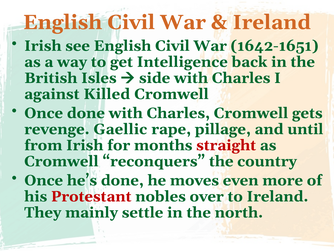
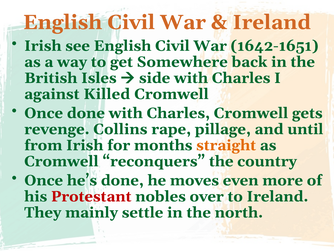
Intelligence: Intelligence -> Somewhere
Gaellic: Gaellic -> Collins
straight colour: red -> orange
